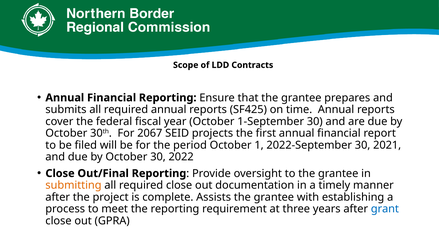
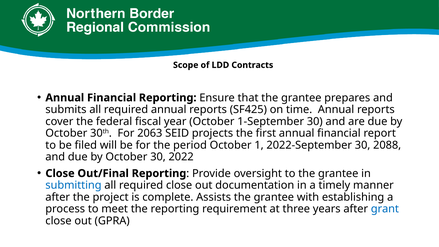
2067: 2067 -> 2063
2021: 2021 -> 2088
submitting colour: orange -> blue
